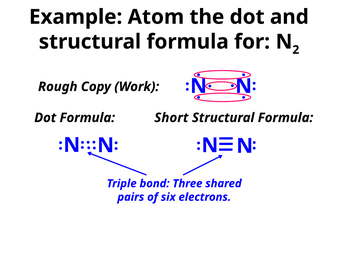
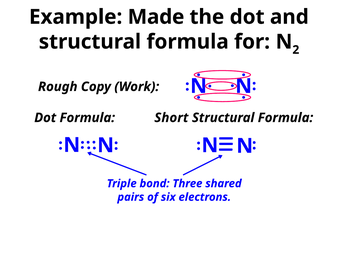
Atom: Atom -> Made
